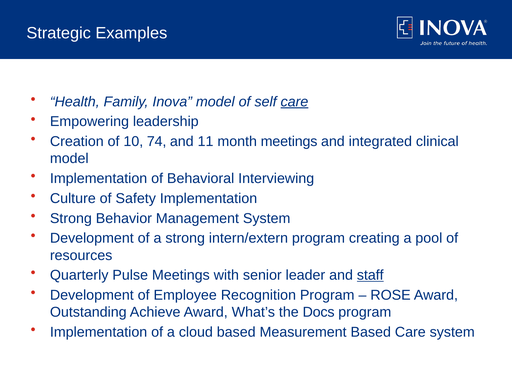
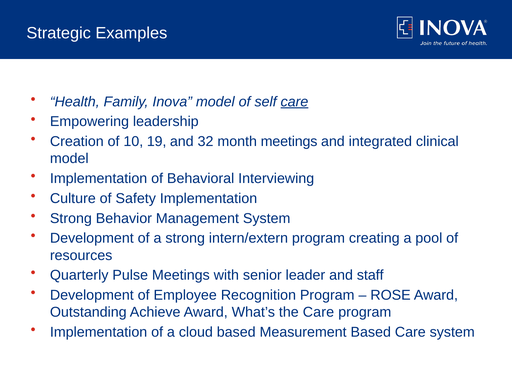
74: 74 -> 19
11: 11 -> 32
staff underline: present -> none
the Docs: Docs -> Care
